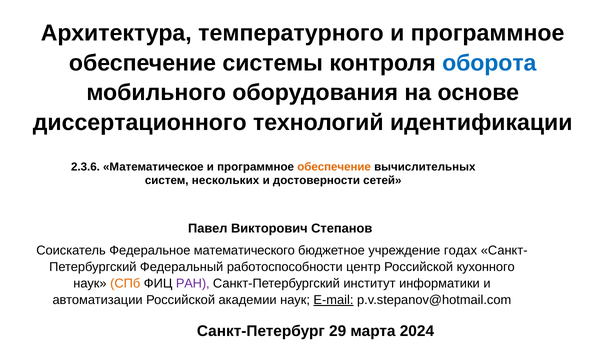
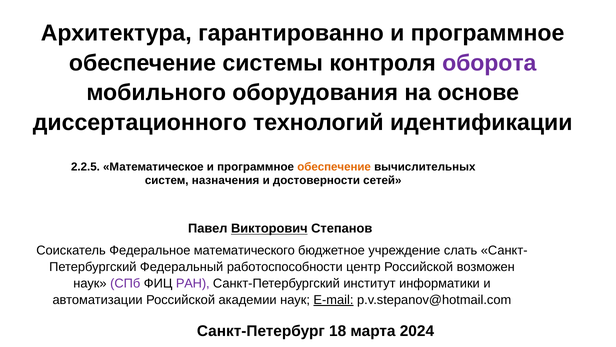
температурного: температурного -> гарантированно
оборота colour: blue -> purple
2.3.6: 2.3.6 -> 2.2.5
нескольких: нескольких -> назначения
Викторович underline: none -> present
годах: годах -> слать
кухонного: кухонного -> возможен
СПб colour: orange -> purple
29: 29 -> 18
